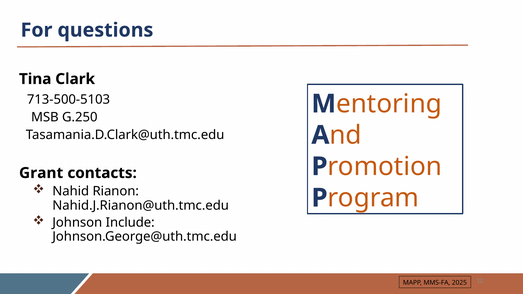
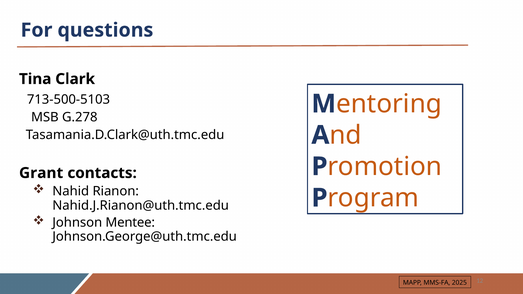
G.250: G.250 -> G.278
Include: Include -> Mentee
